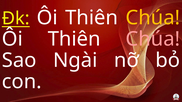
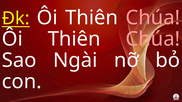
Chúa at (153, 18) colour: yellow -> pink
